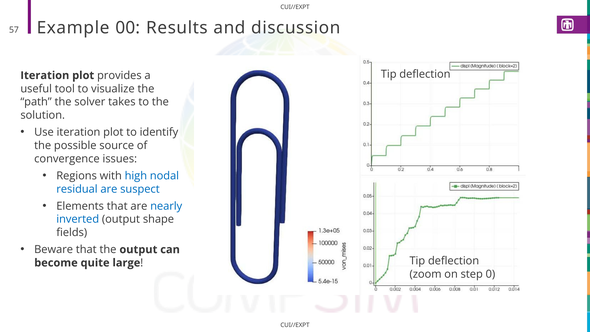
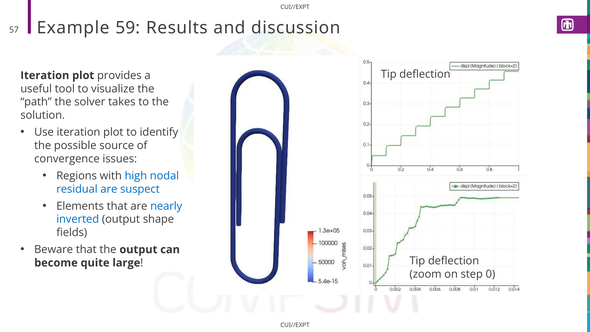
00: 00 -> 59
